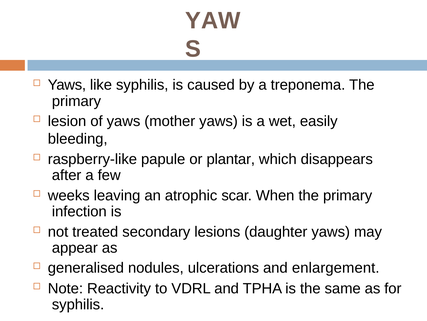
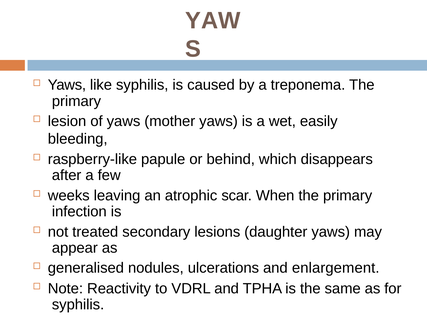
plantar: plantar -> behind
